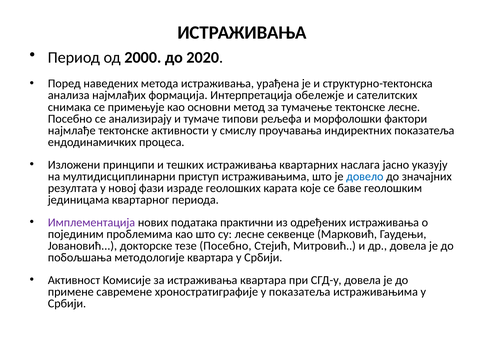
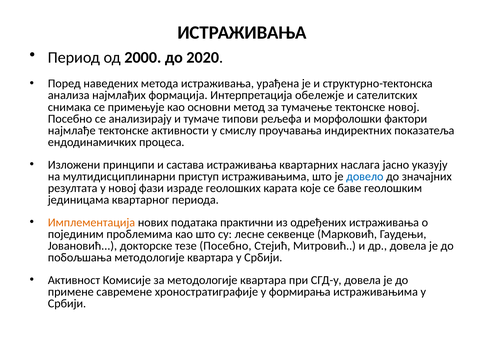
тектонске лесне: лесне -> новој
тешких: тешких -> састава
Имплементација colour: purple -> orange
за истраживања: истраживања -> методологије
у показатеља: показатеља -> формирања
